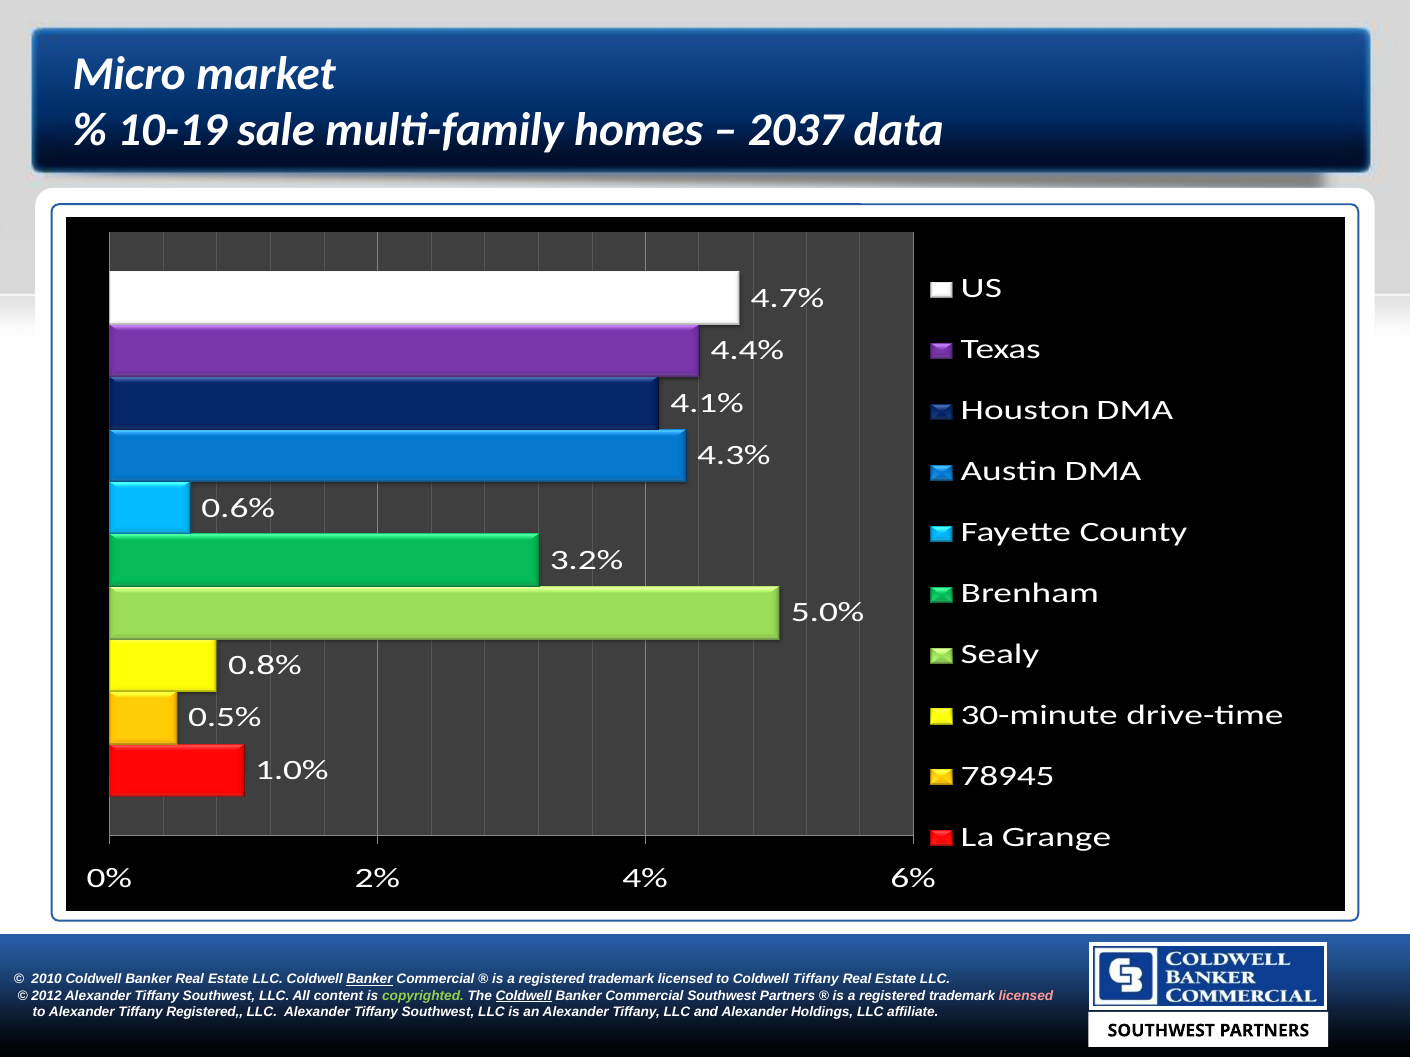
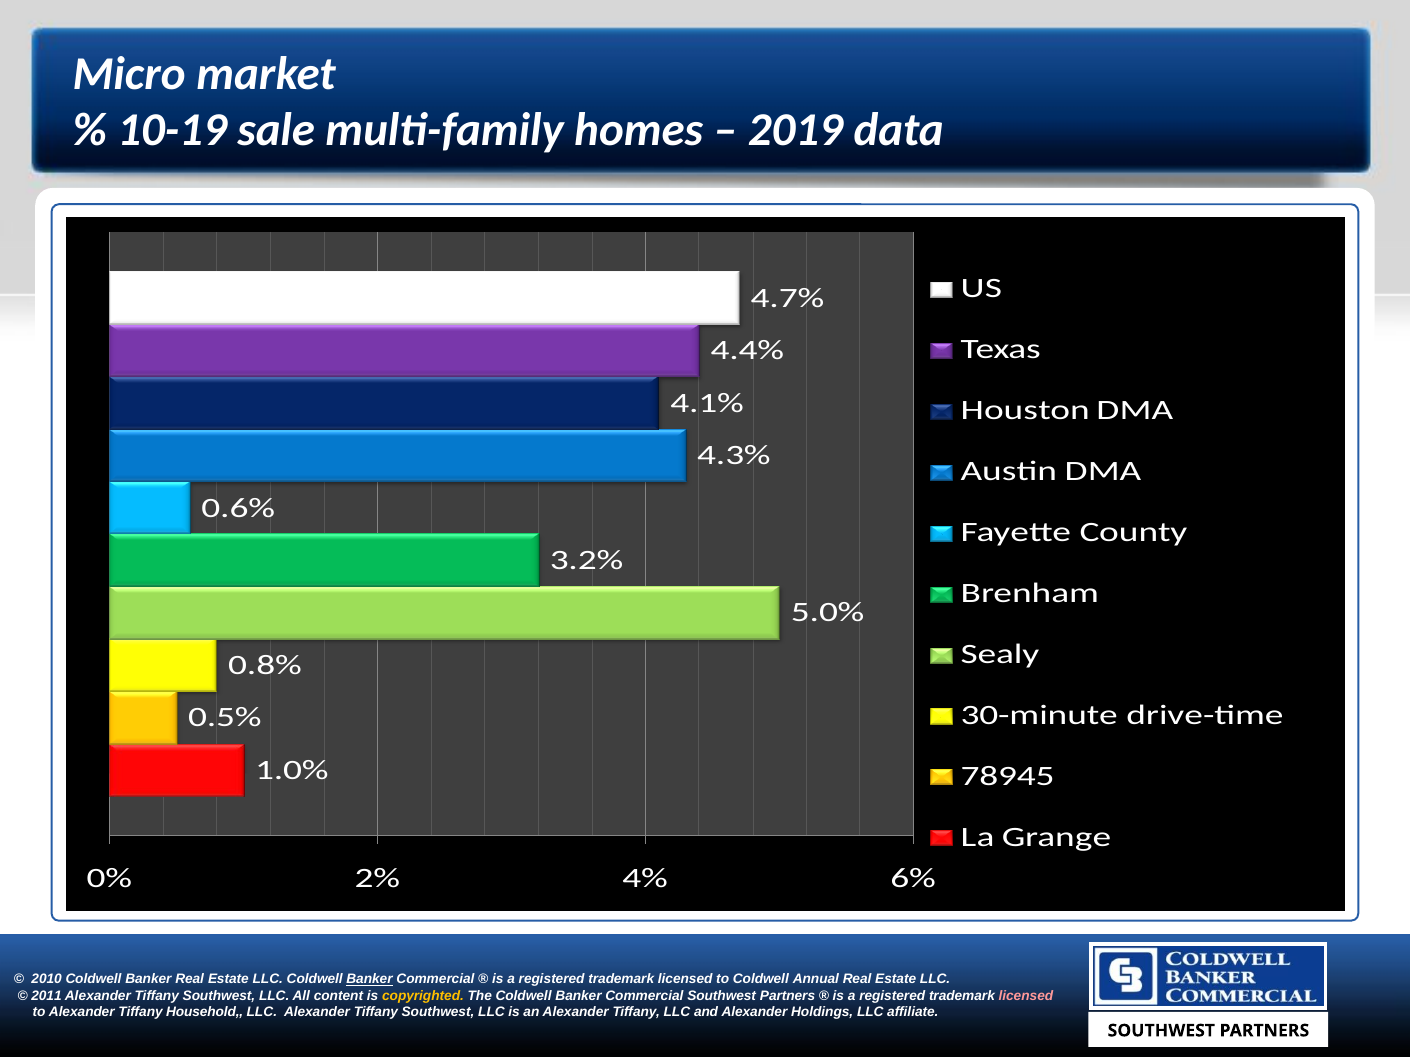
2037: 2037 -> 2019
Coldwell Tiffany: Tiffany -> Annual
2012: 2012 -> 2011
copyrighted colour: light green -> yellow
Coldwell at (524, 996) underline: present -> none
Tiffany Registered: Registered -> Household
